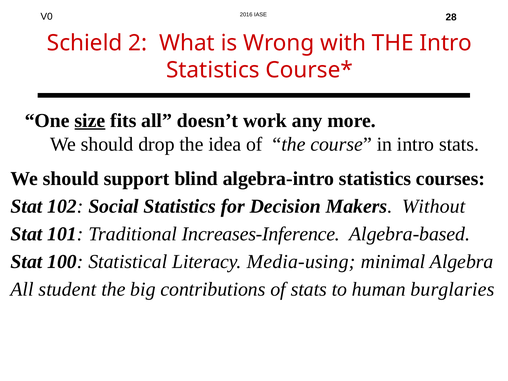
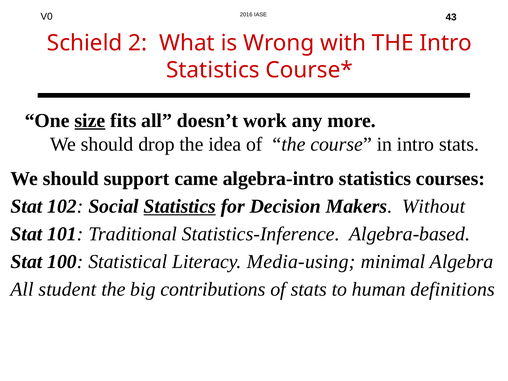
28: 28 -> 43
blind: blind -> came
Statistics at (180, 206) underline: none -> present
Increases-Inference: Increases-Inference -> Statistics-Inference
burglaries: burglaries -> definitions
